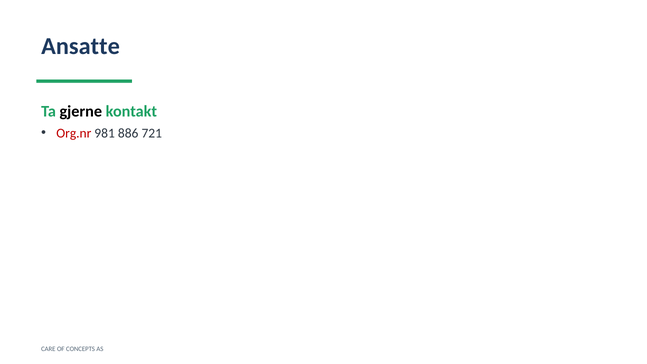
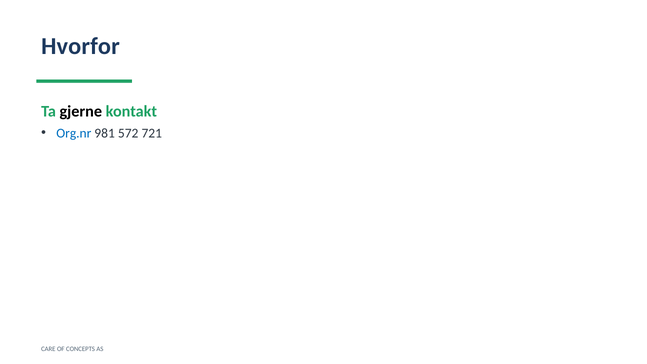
Ansatte: Ansatte -> Hvorfor
Org.nr colour: red -> blue
886: 886 -> 572
